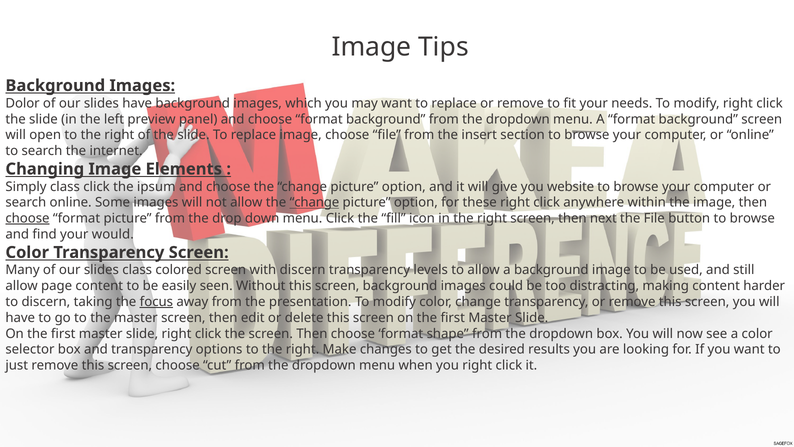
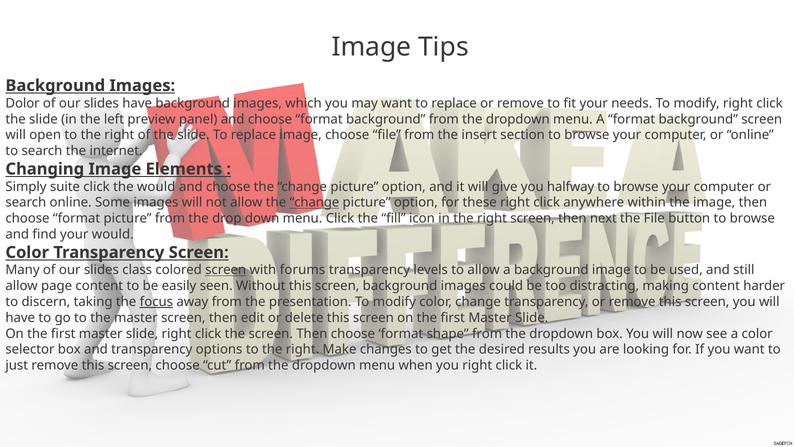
Simply class: class -> suite
the ipsum: ipsum -> would
website: website -> halfway
choose at (27, 218) underline: present -> none
screen at (226, 270) underline: none -> present
with discern: discern -> forums
